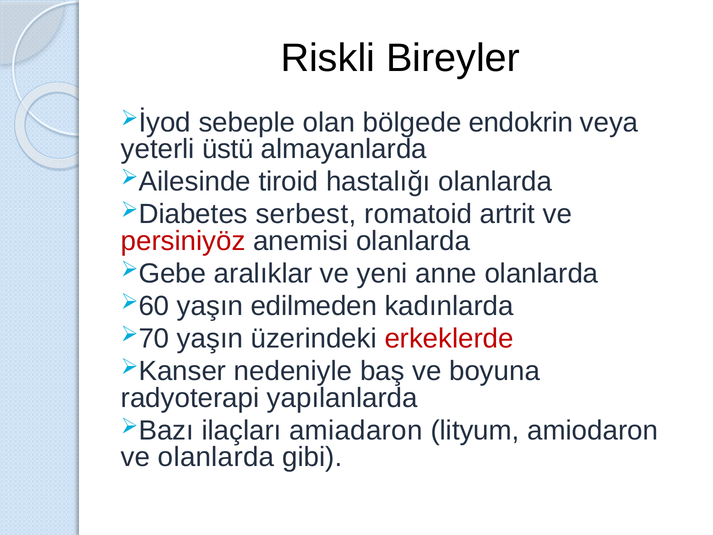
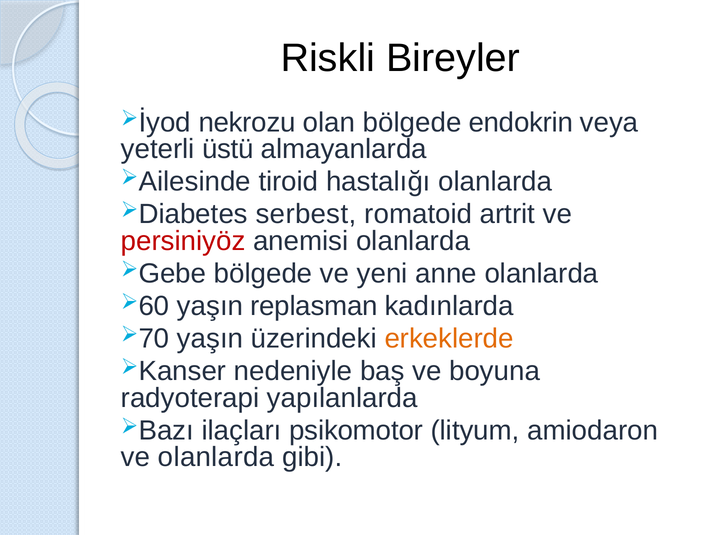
sebeple: sebeple -> nekrozu
aralıklar at (263, 273): aralıklar -> bölgede
edilmeden: edilmeden -> replasman
erkeklerde colour: red -> orange
amiadaron: amiadaron -> psikomotor
